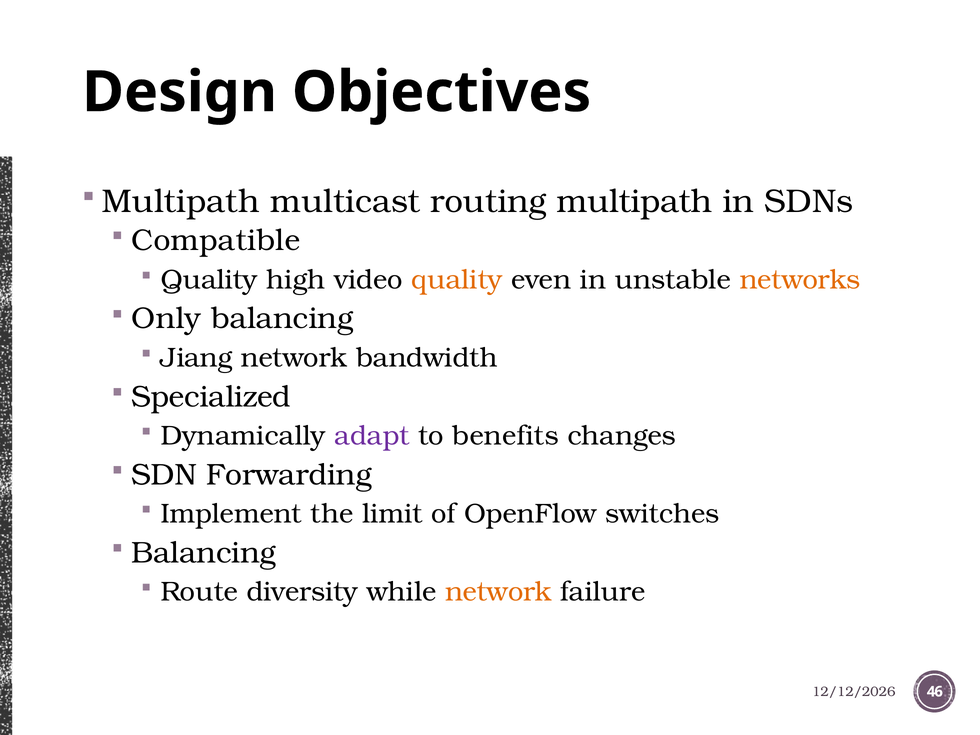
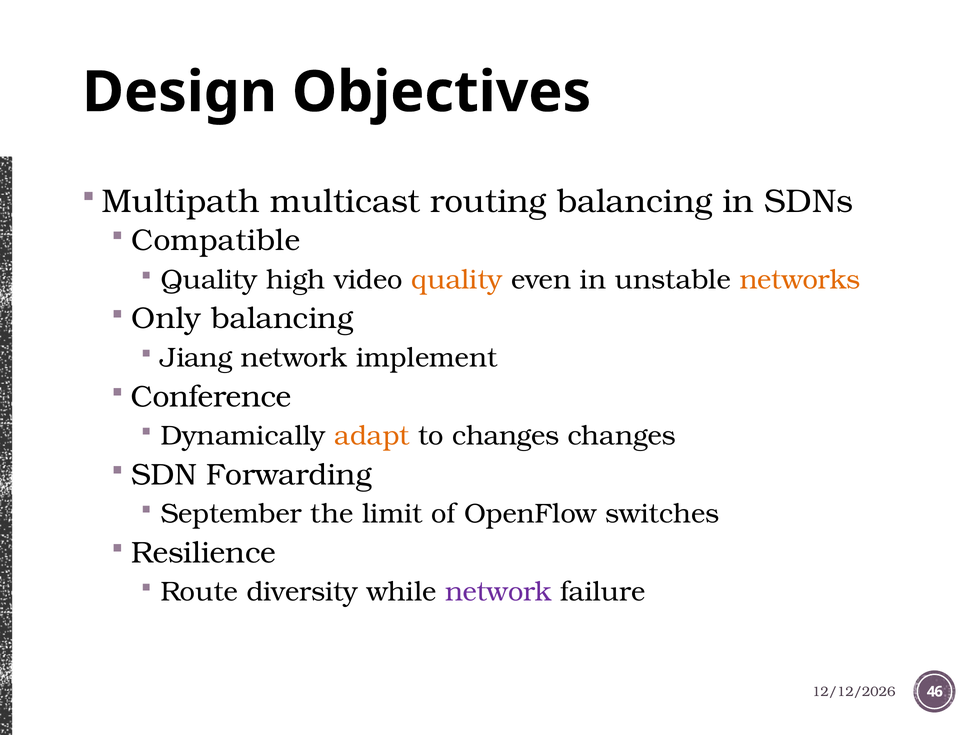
routing multipath: multipath -> balancing
bandwidth: bandwidth -> implement
Specialized: Specialized -> Conference
adapt colour: purple -> orange
to benefits: benefits -> changes
Implement: Implement -> September
Balancing at (204, 553): Balancing -> Resilience
network at (498, 592) colour: orange -> purple
